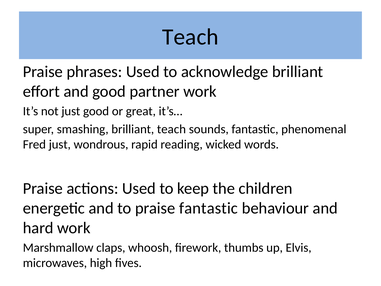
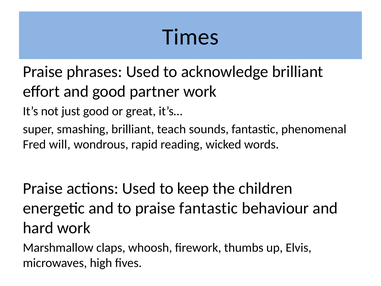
Teach at (190, 37): Teach -> Times
Fred just: just -> will
